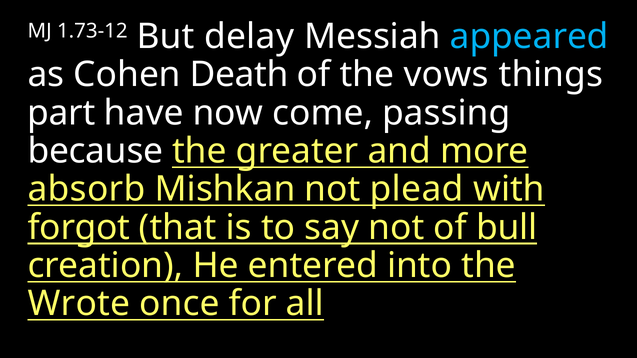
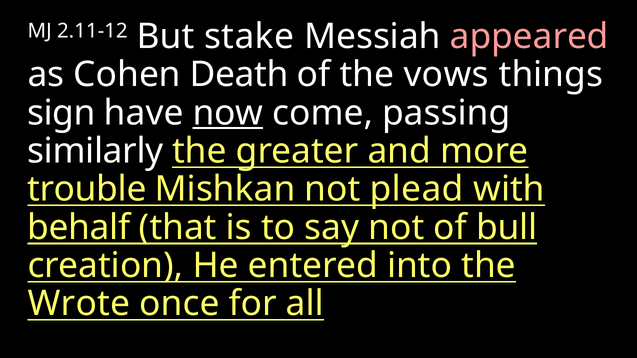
1.73-12: 1.73-12 -> 2.11-12
delay: delay -> stake
appeared colour: light blue -> pink
part: part -> sign
now underline: none -> present
because: because -> similarly
absorb: absorb -> trouble
forgot: forgot -> behalf
